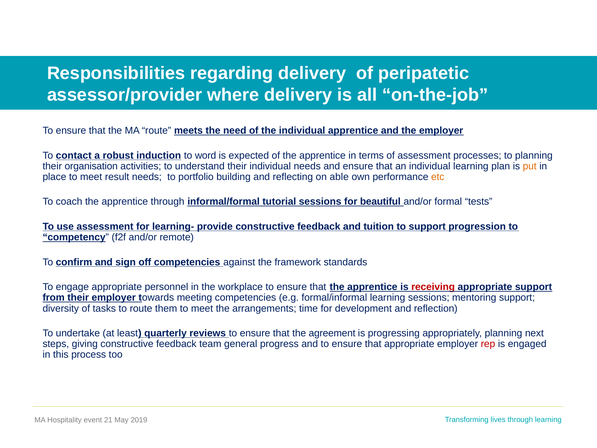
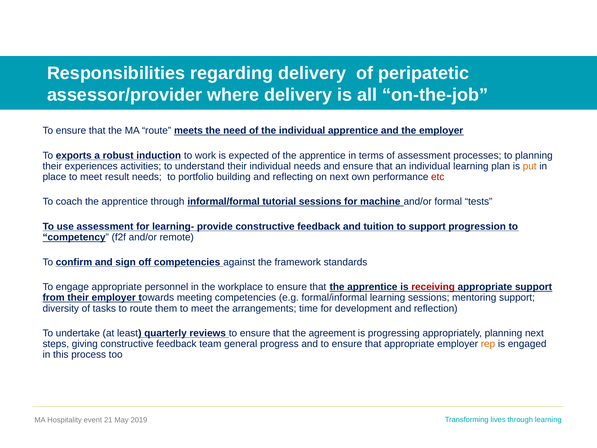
contact: contact -> exports
word: word -> work
organisation: organisation -> experiences
on able: able -> next
etc colour: orange -> red
beautiful: beautiful -> machine
rep colour: red -> orange
